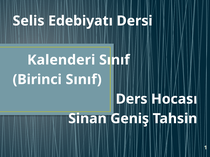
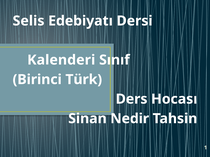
Birinci Sınıf: Sınıf -> Türk
Geniş: Geniş -> Nedir
